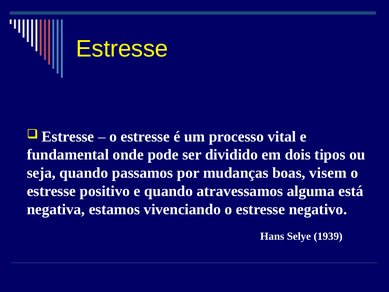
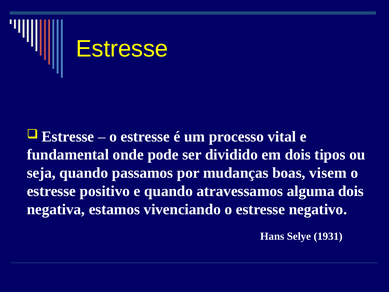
alguma está: está -> dois
1939: 1939 -> 1931
